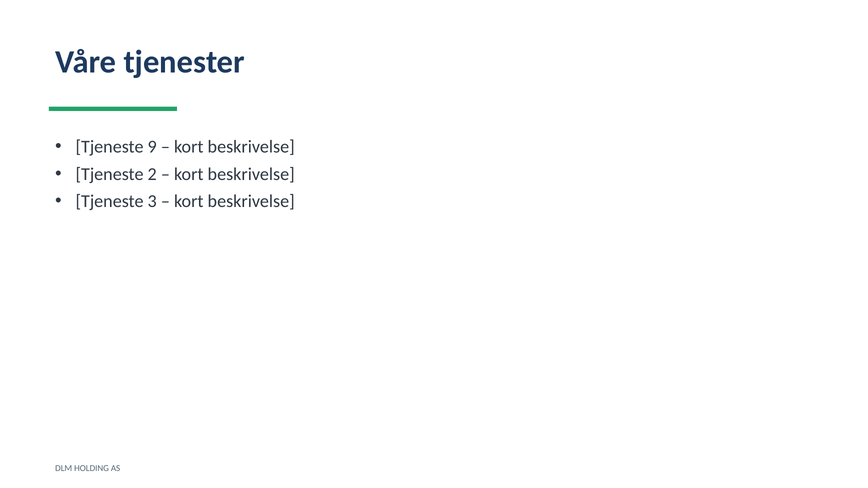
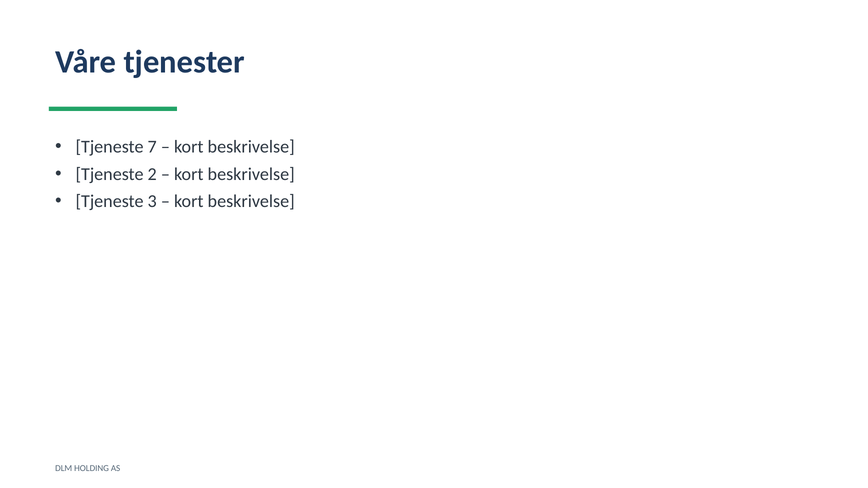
9: 9 -> 7
